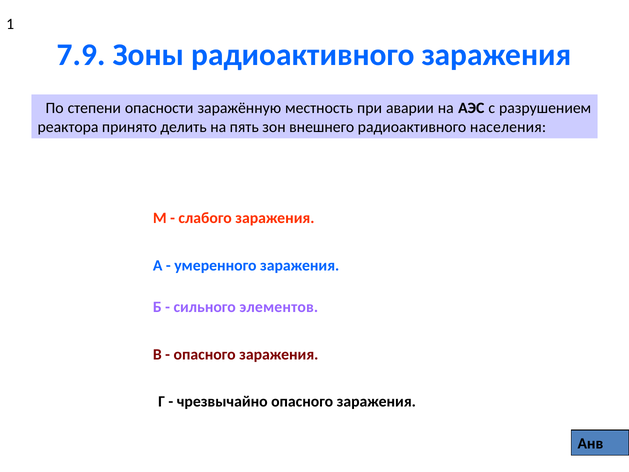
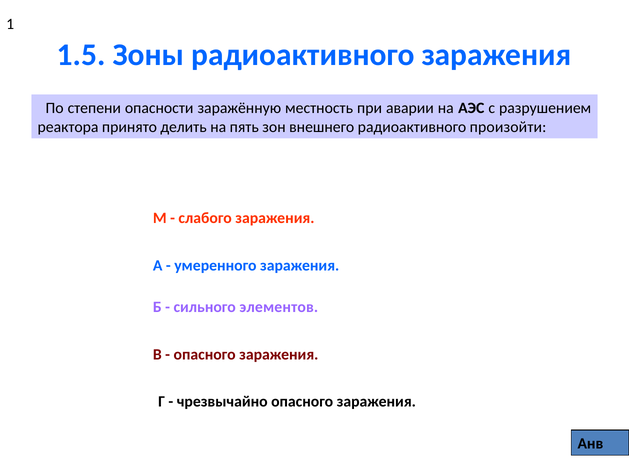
7.9: 7.9 -> 1.5
населения: населения -> произойти
